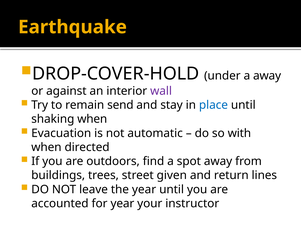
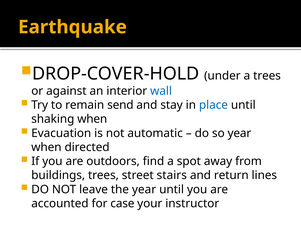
a away: away -> trees
wall colour: purple -> blue
so with: with -> year
given: given -> stairs
for year: year -> case
